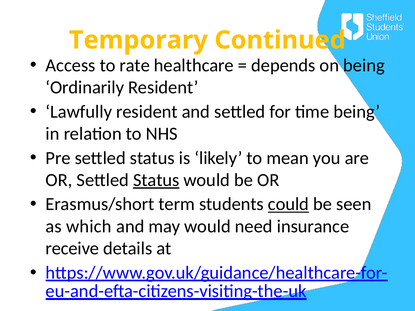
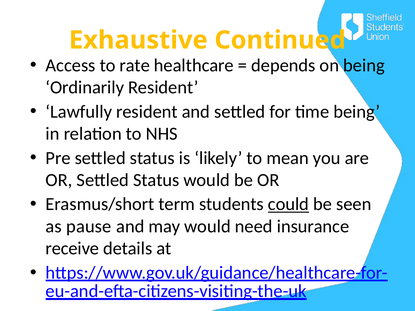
Temporary: Temporary -> Exhaustive
Status at (156, 180) underline: present -> none
which: which -> pause
